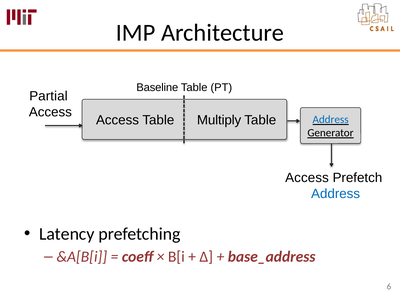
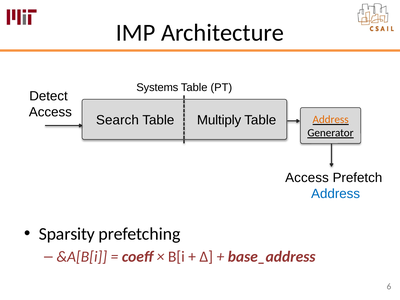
Baseline: Baseline -> Systems
Partial: Partial -> Detect
Access at (117, 120): Access -> Search
Address at (331, 120) colour: blue -> orange
Latency: Latency -> Sparsity
